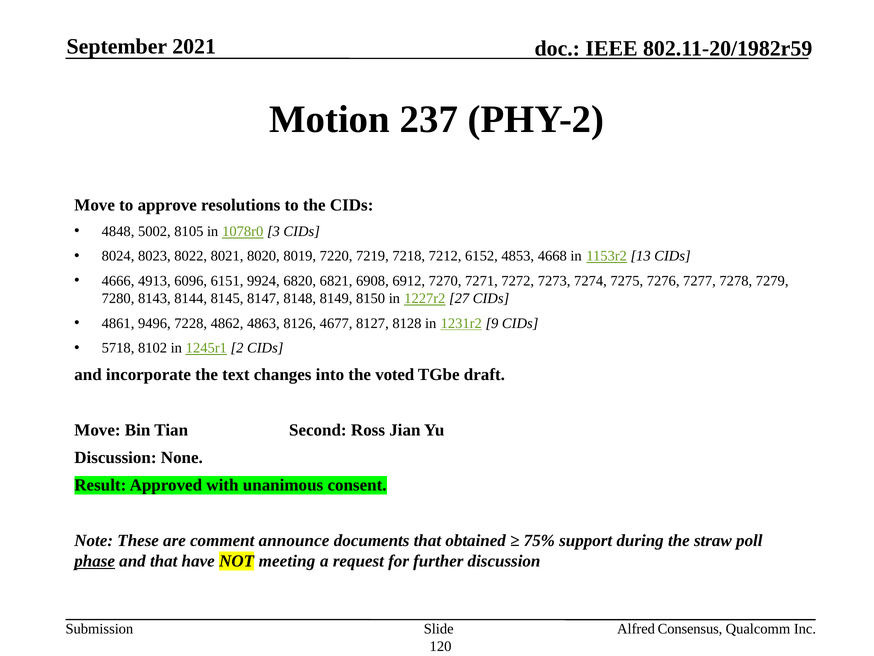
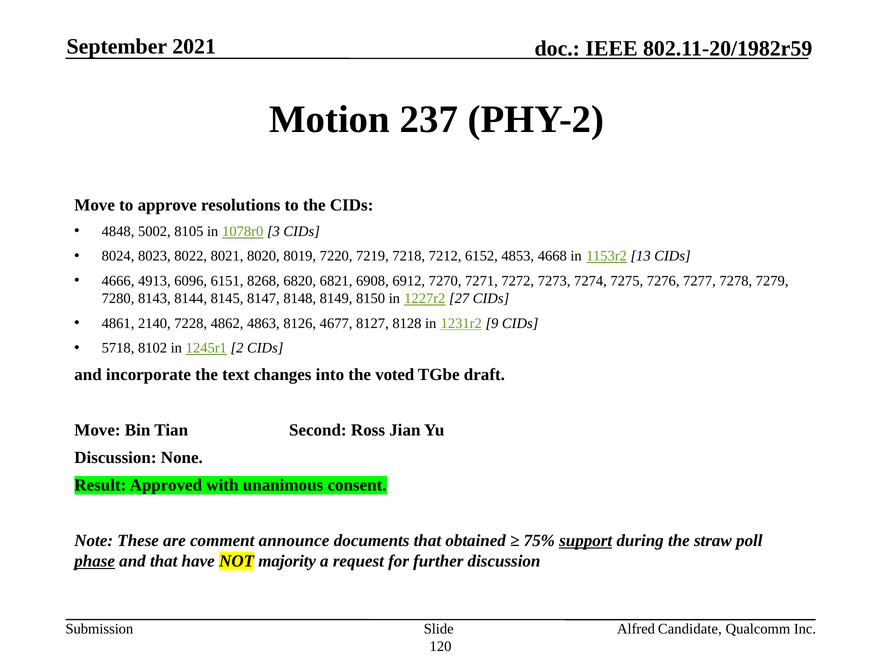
9924: 9924 -> 8268
9496: 9496 -> 2140
support underline: none -> present
meeting: meeting -> majority
Consensus: Consensus -> Candidate
